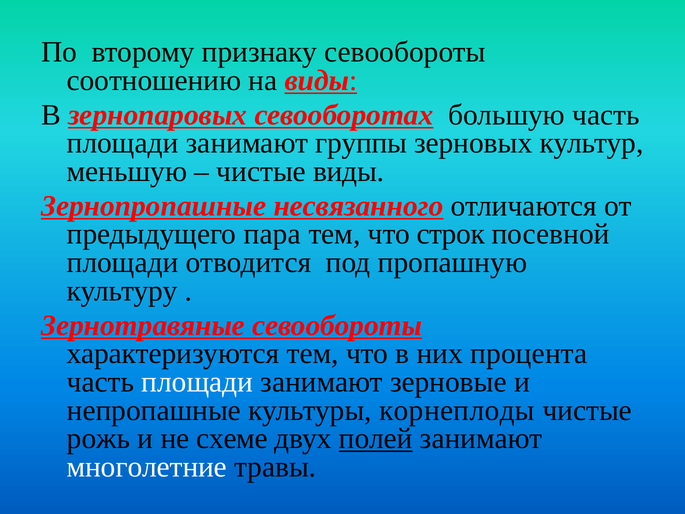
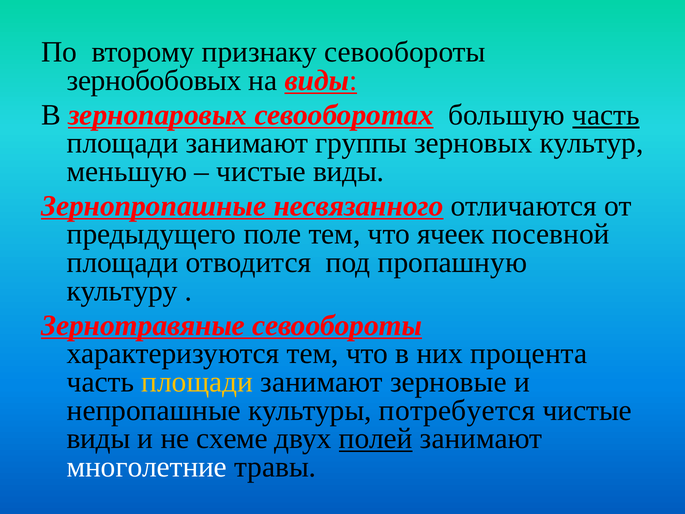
соотношению: соотношению -> зернобобовых
часть at (606, 115) underline: none -> present
пара: пара -> поле
строк: строк -> ячеек
площади at (197, 382) colour: white -> yellow
корнеплоды: корнеплоды -> потребуется
рожь at (98, 438): рожь -> виды
